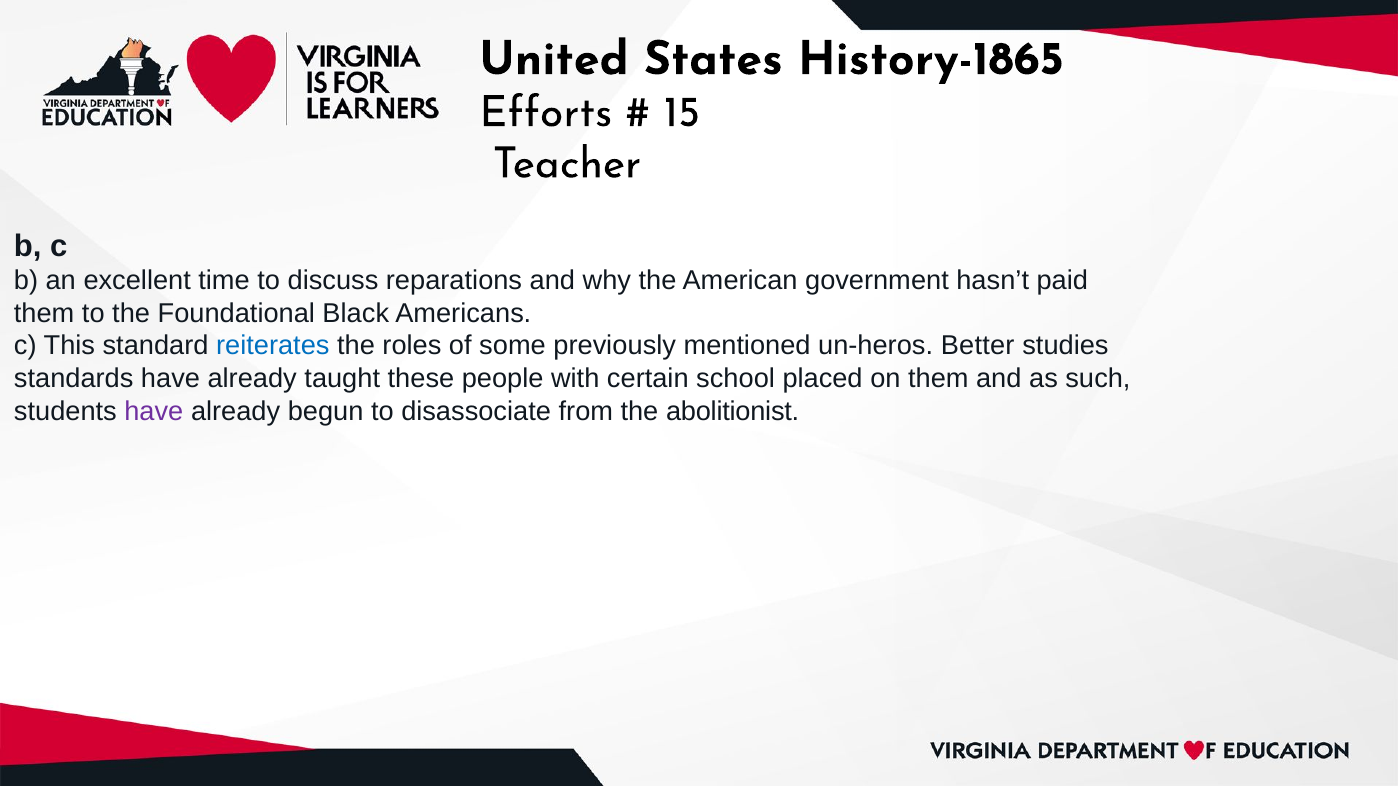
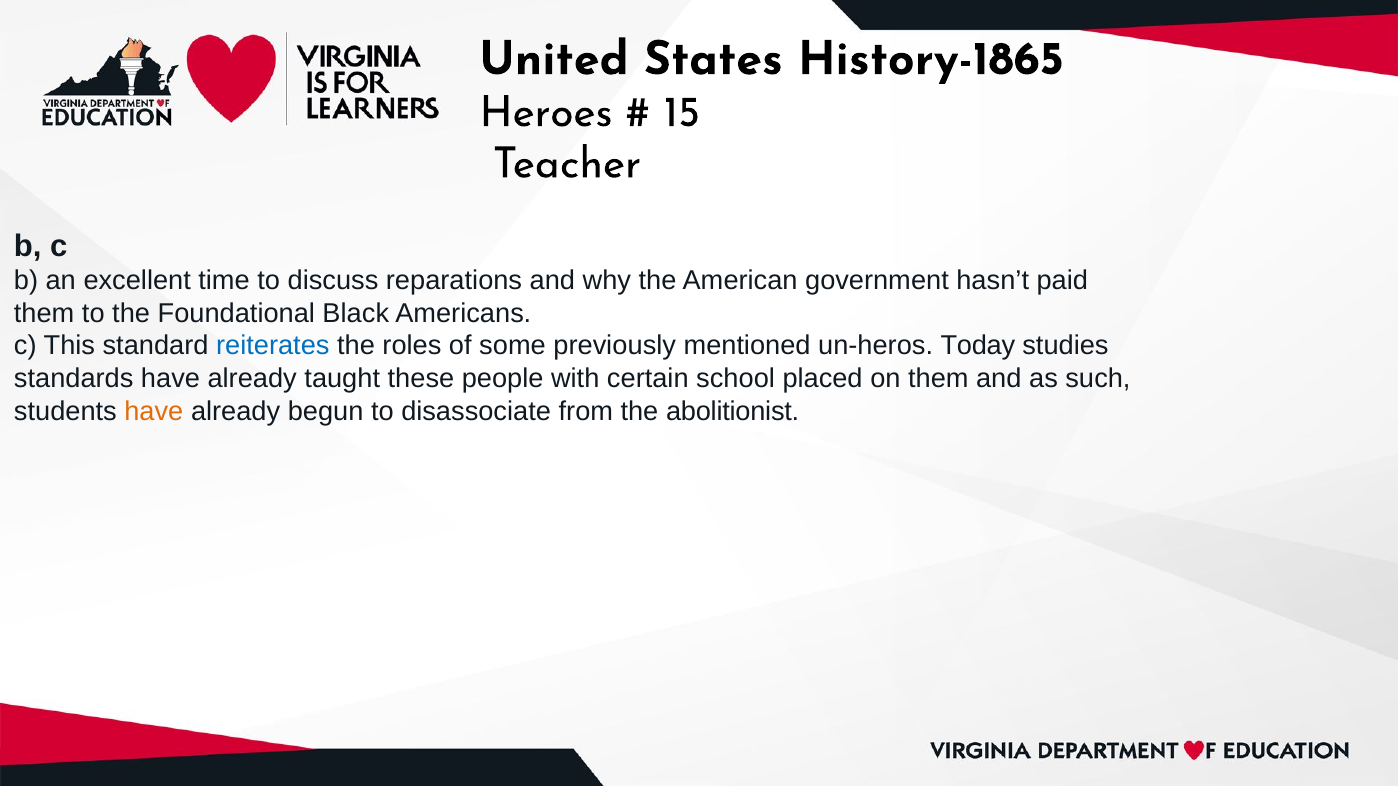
Efforts: Efforts -> Heroes
Better: Better -> Today
have at (154, 411) colour: purple -> orange
